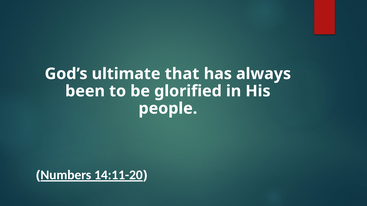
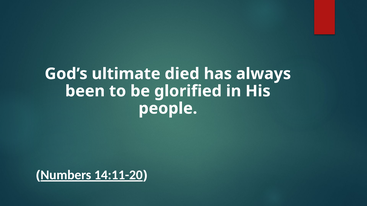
that: that -> died
